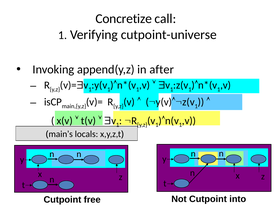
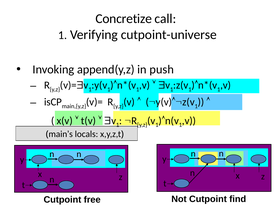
after: after -> push
into: into -> find
